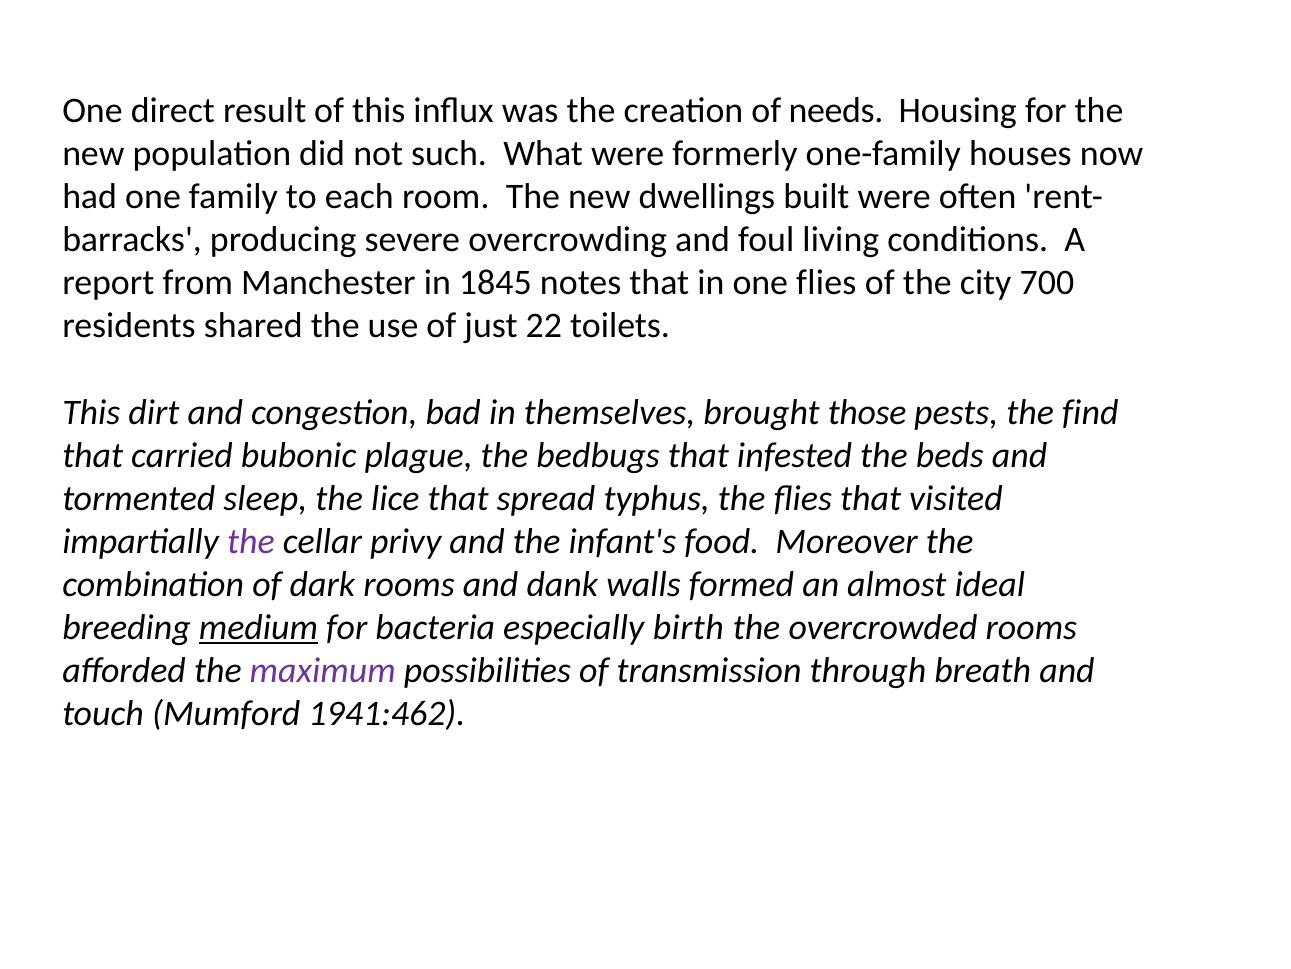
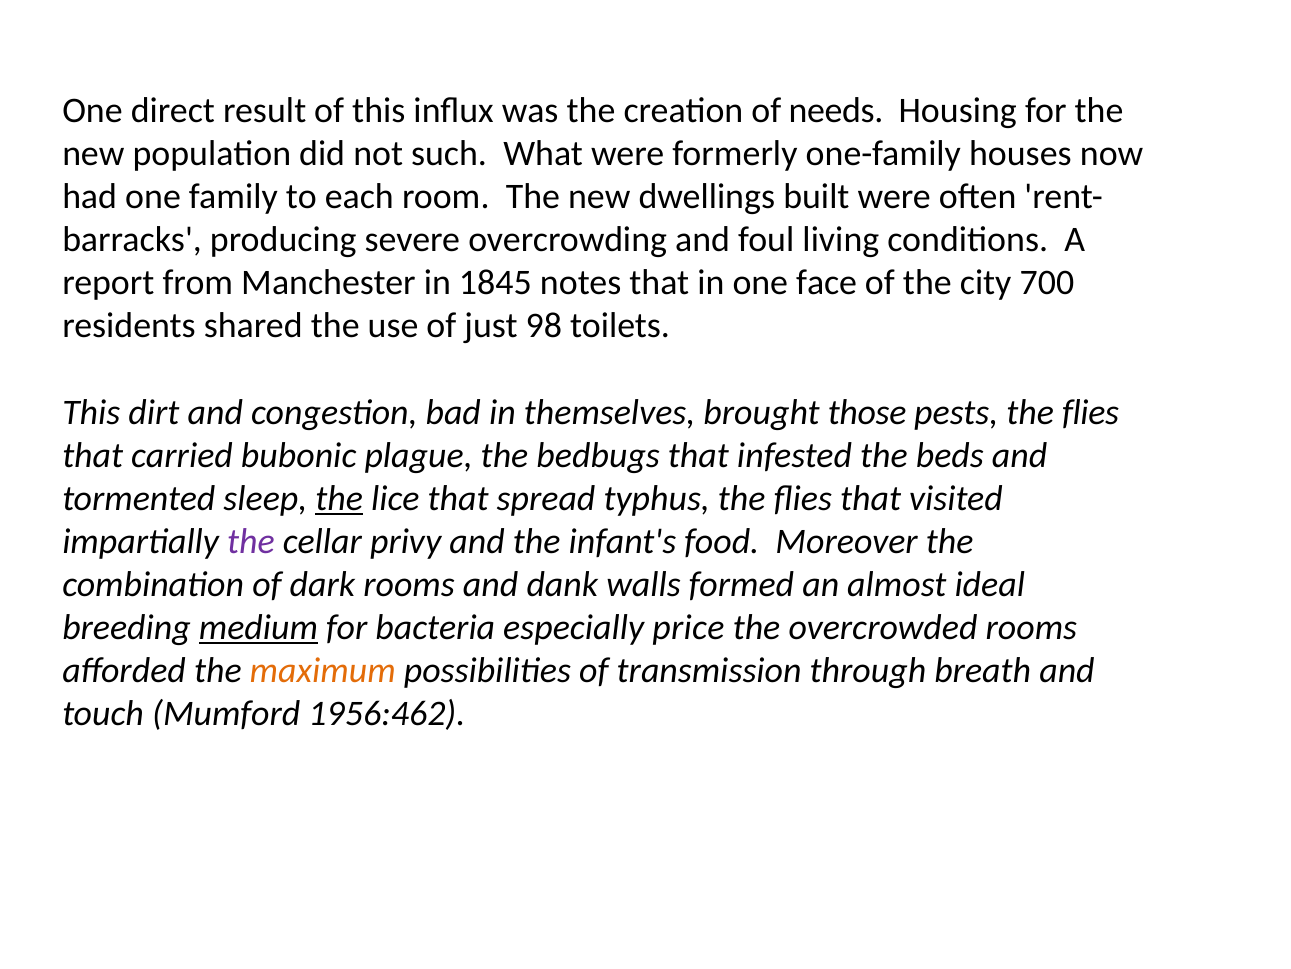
one flies: flies -> face
22: 22 -> 98
pests the find: find -> flies
the at (339, 498) underline: none -> present
birth: birth -> price
maximum colour: purple -> orange
1941:462: 1941:462 -> 1956:462
